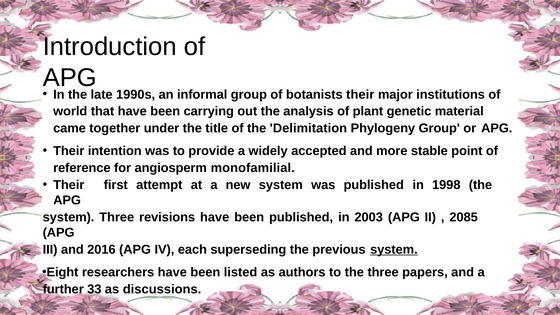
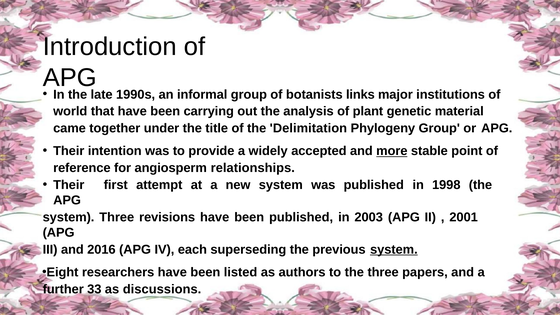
botanists their: their -> links
more underline: none -> present
monofamilial: monofamilial -> relationships
2085: 2085 -> 2001
